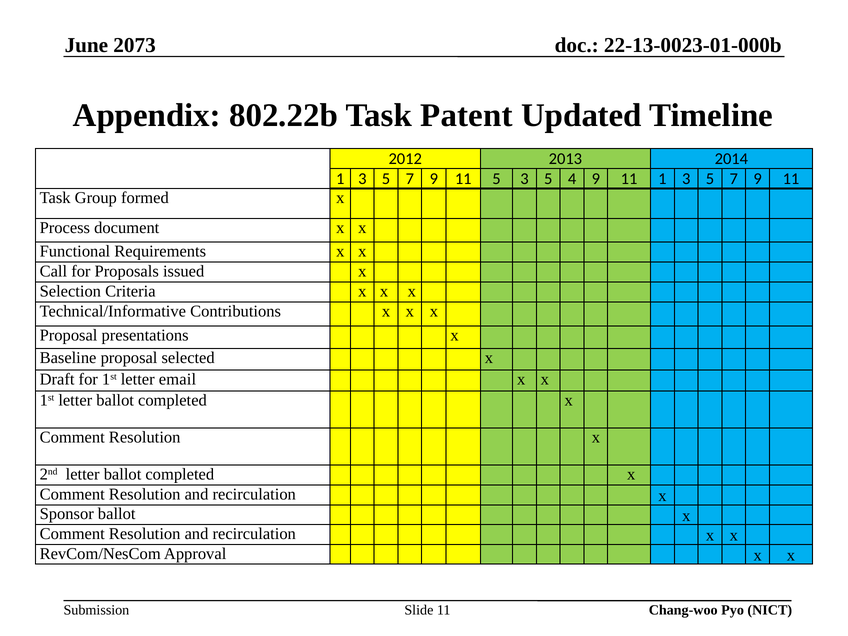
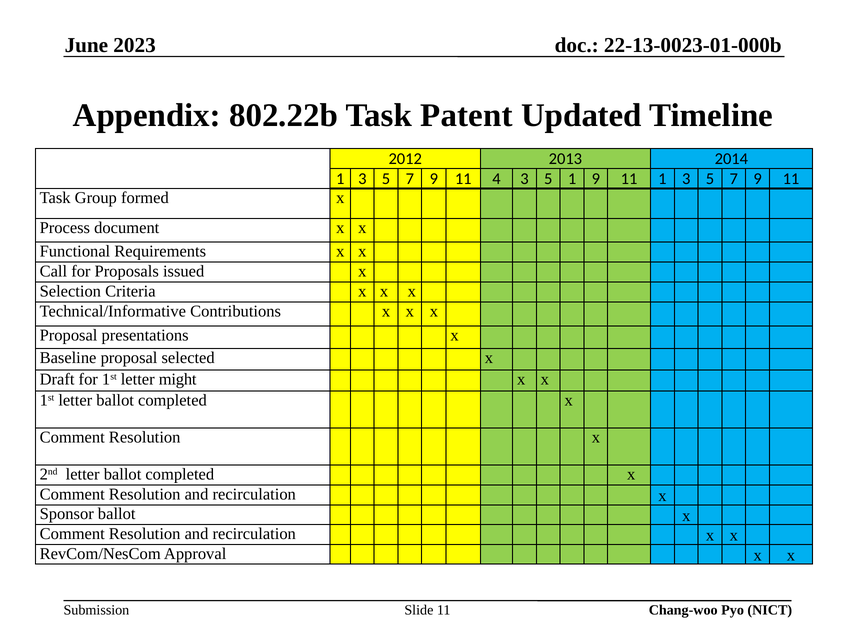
2073: 2073 -> 2023
11 5: 5 -> 4
5 4: 4 -> 1
email: email -> might
